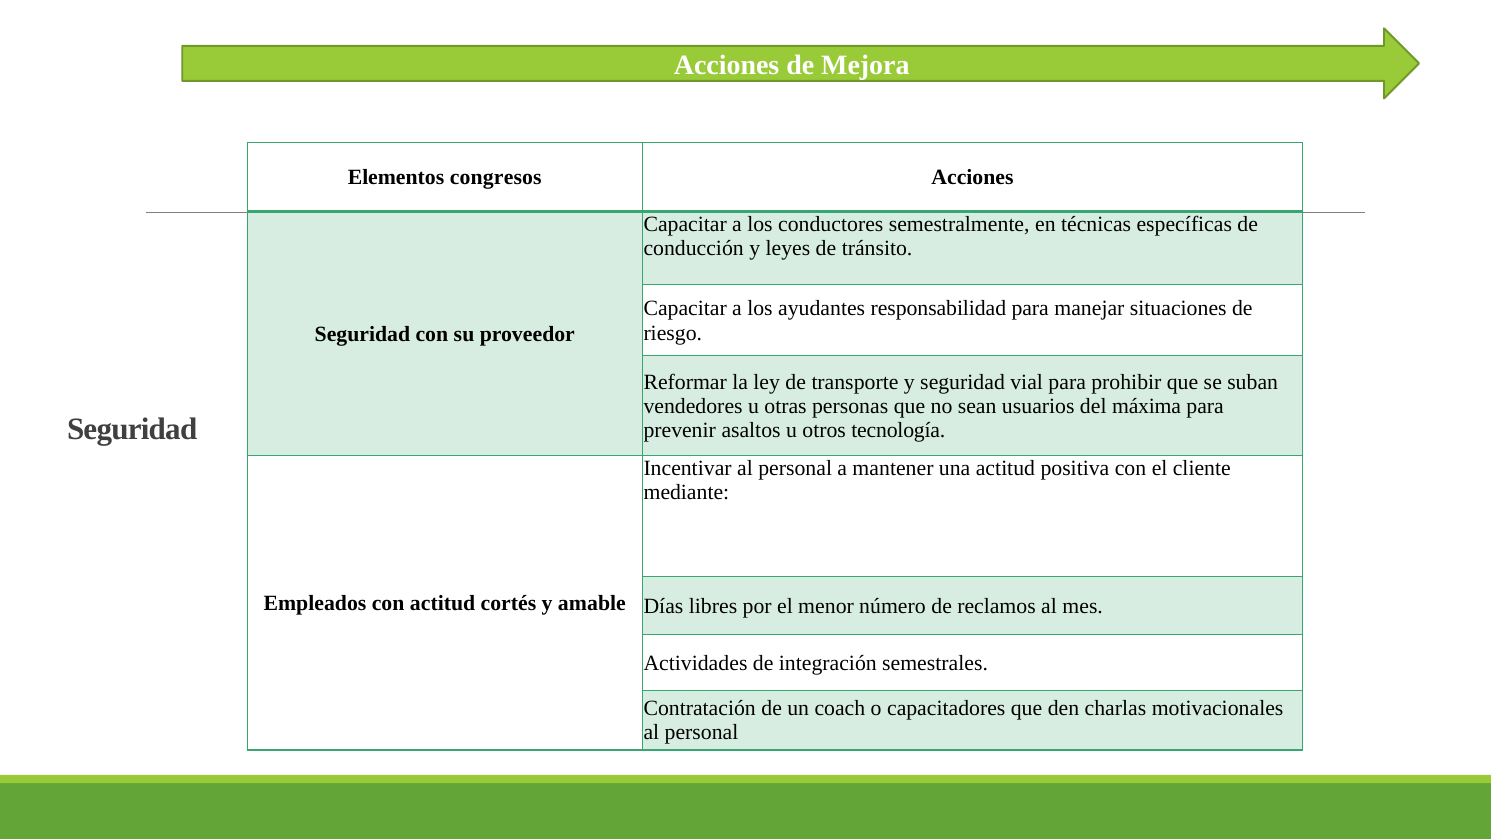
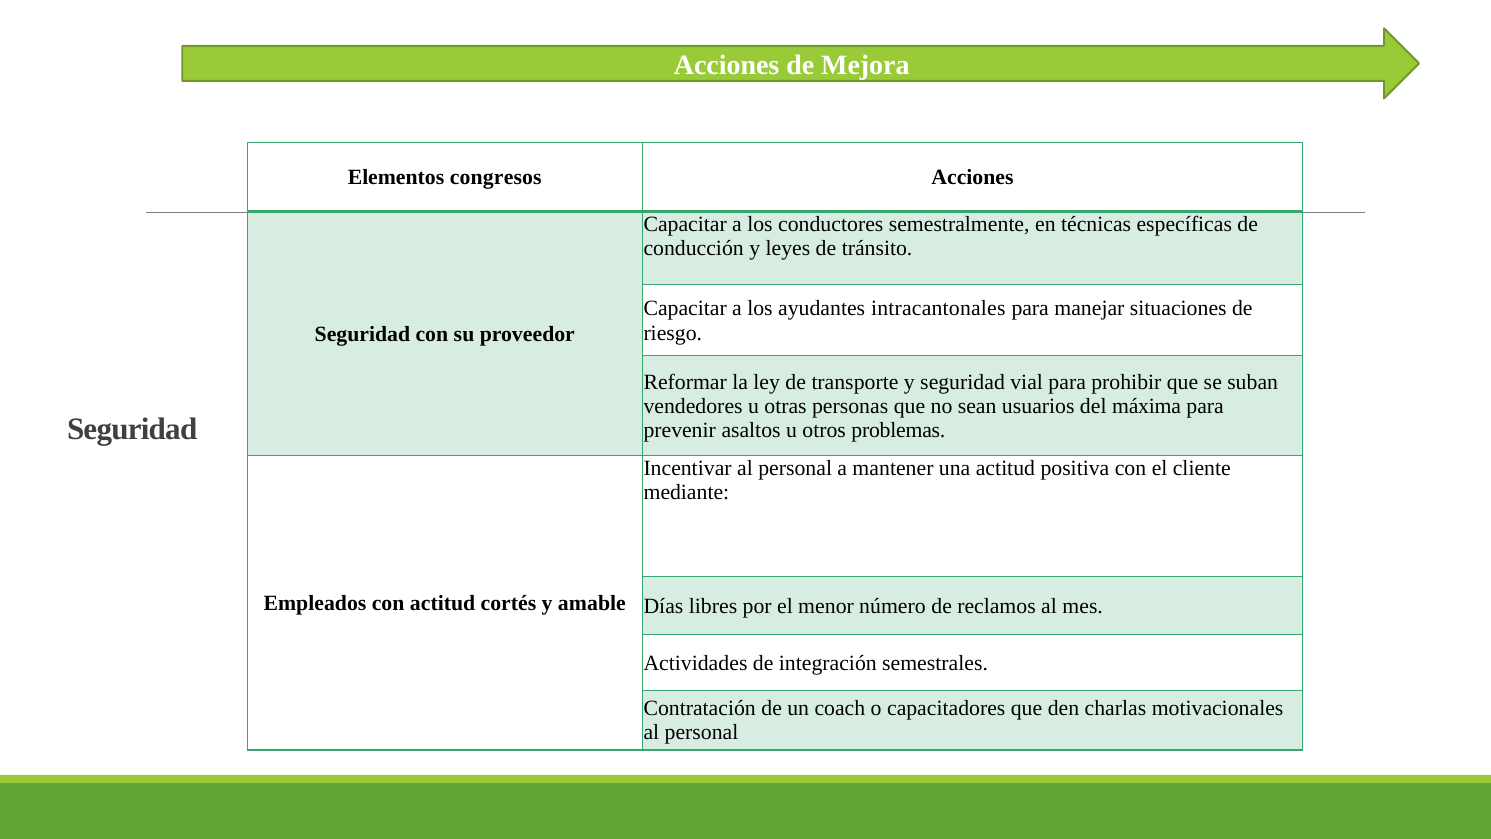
responsabilidad: responsabilidad -> intracantonales
tecnología: tecnología -> problemas
